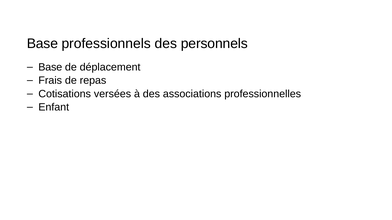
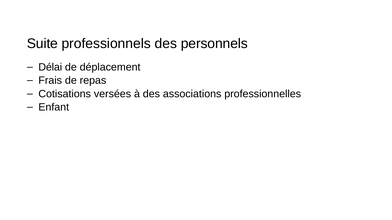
Base at (42, 44): Base -> Suite
Base at (50, 67): Base -> Délai
